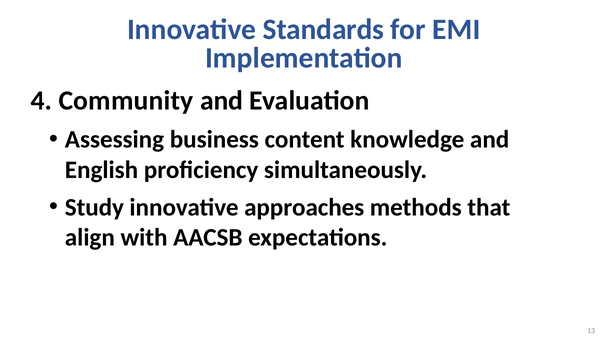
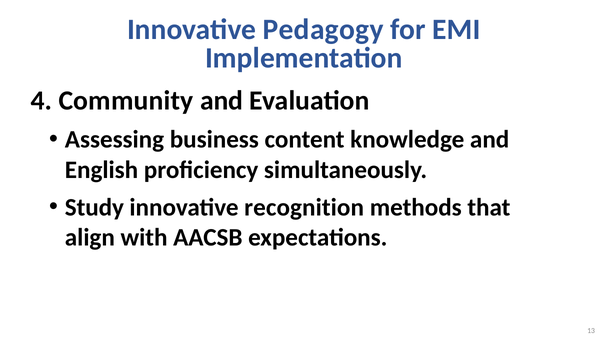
Standards: Standards -> Pedagogy
approaches: approaches -> recognition
